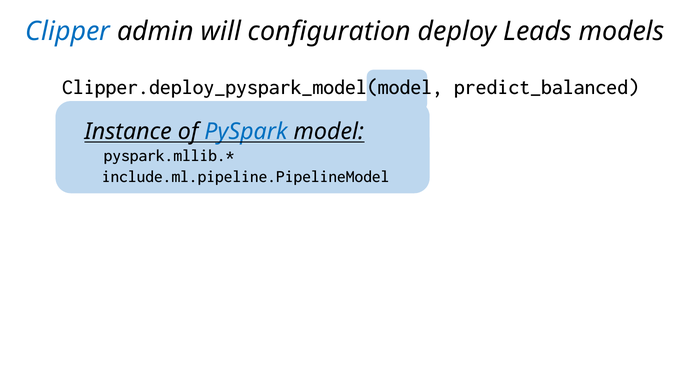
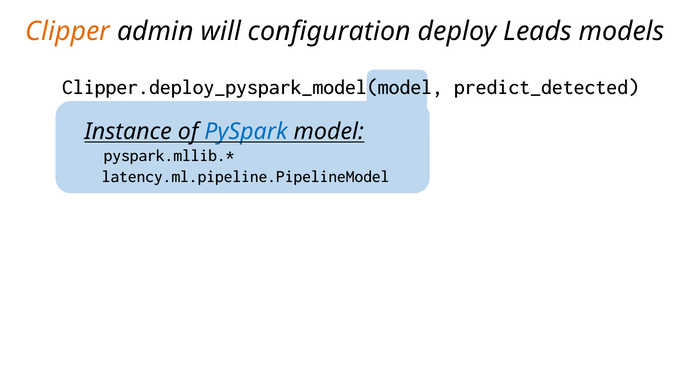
Clipper colour: blue -> orange
predict_balanced: predict_balanced -> predict_detected
include.ml.pipeline.PipelineModel: include.ml.pipeline.PipelineModel -> latency.ml.pipeline.PipelineModel
